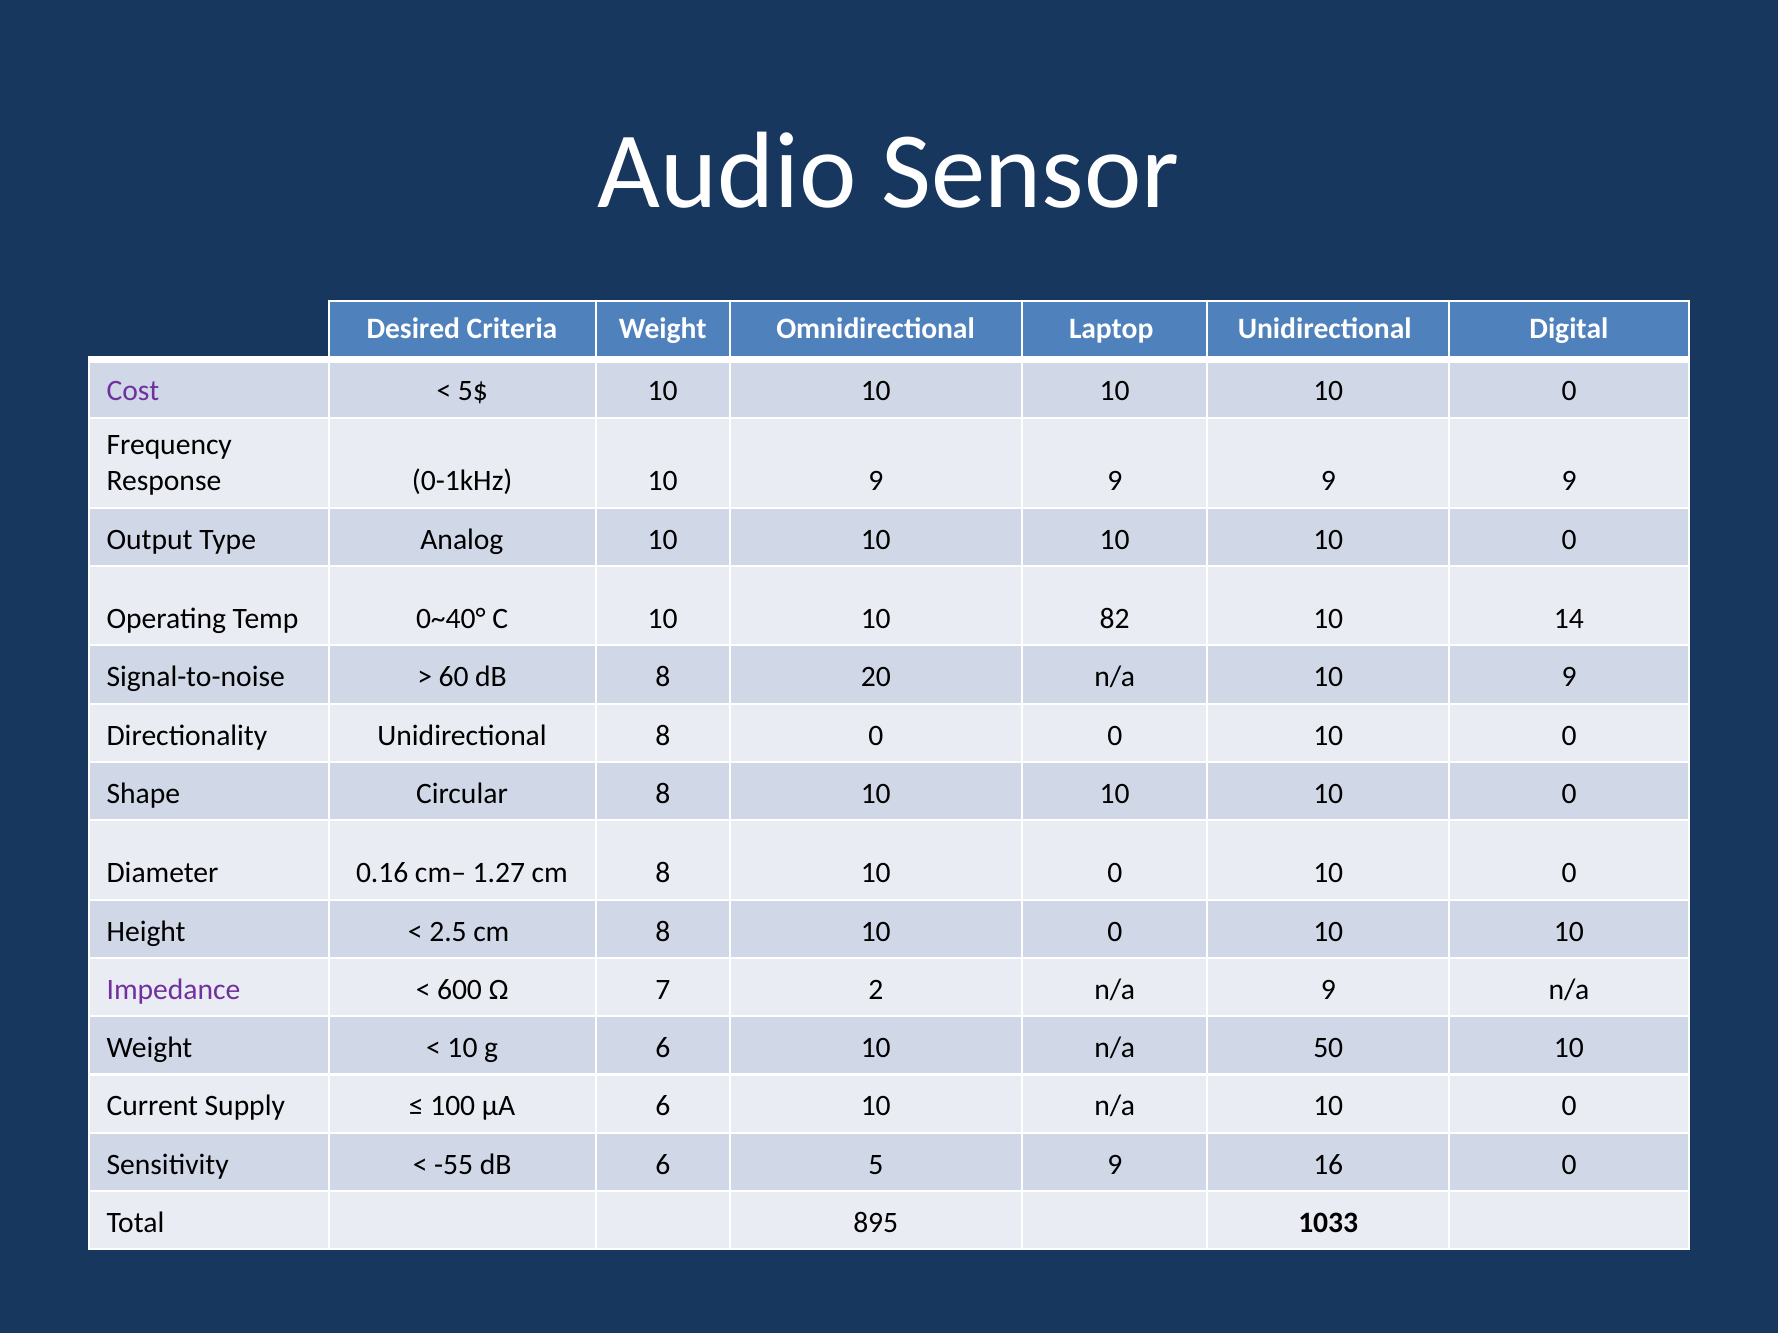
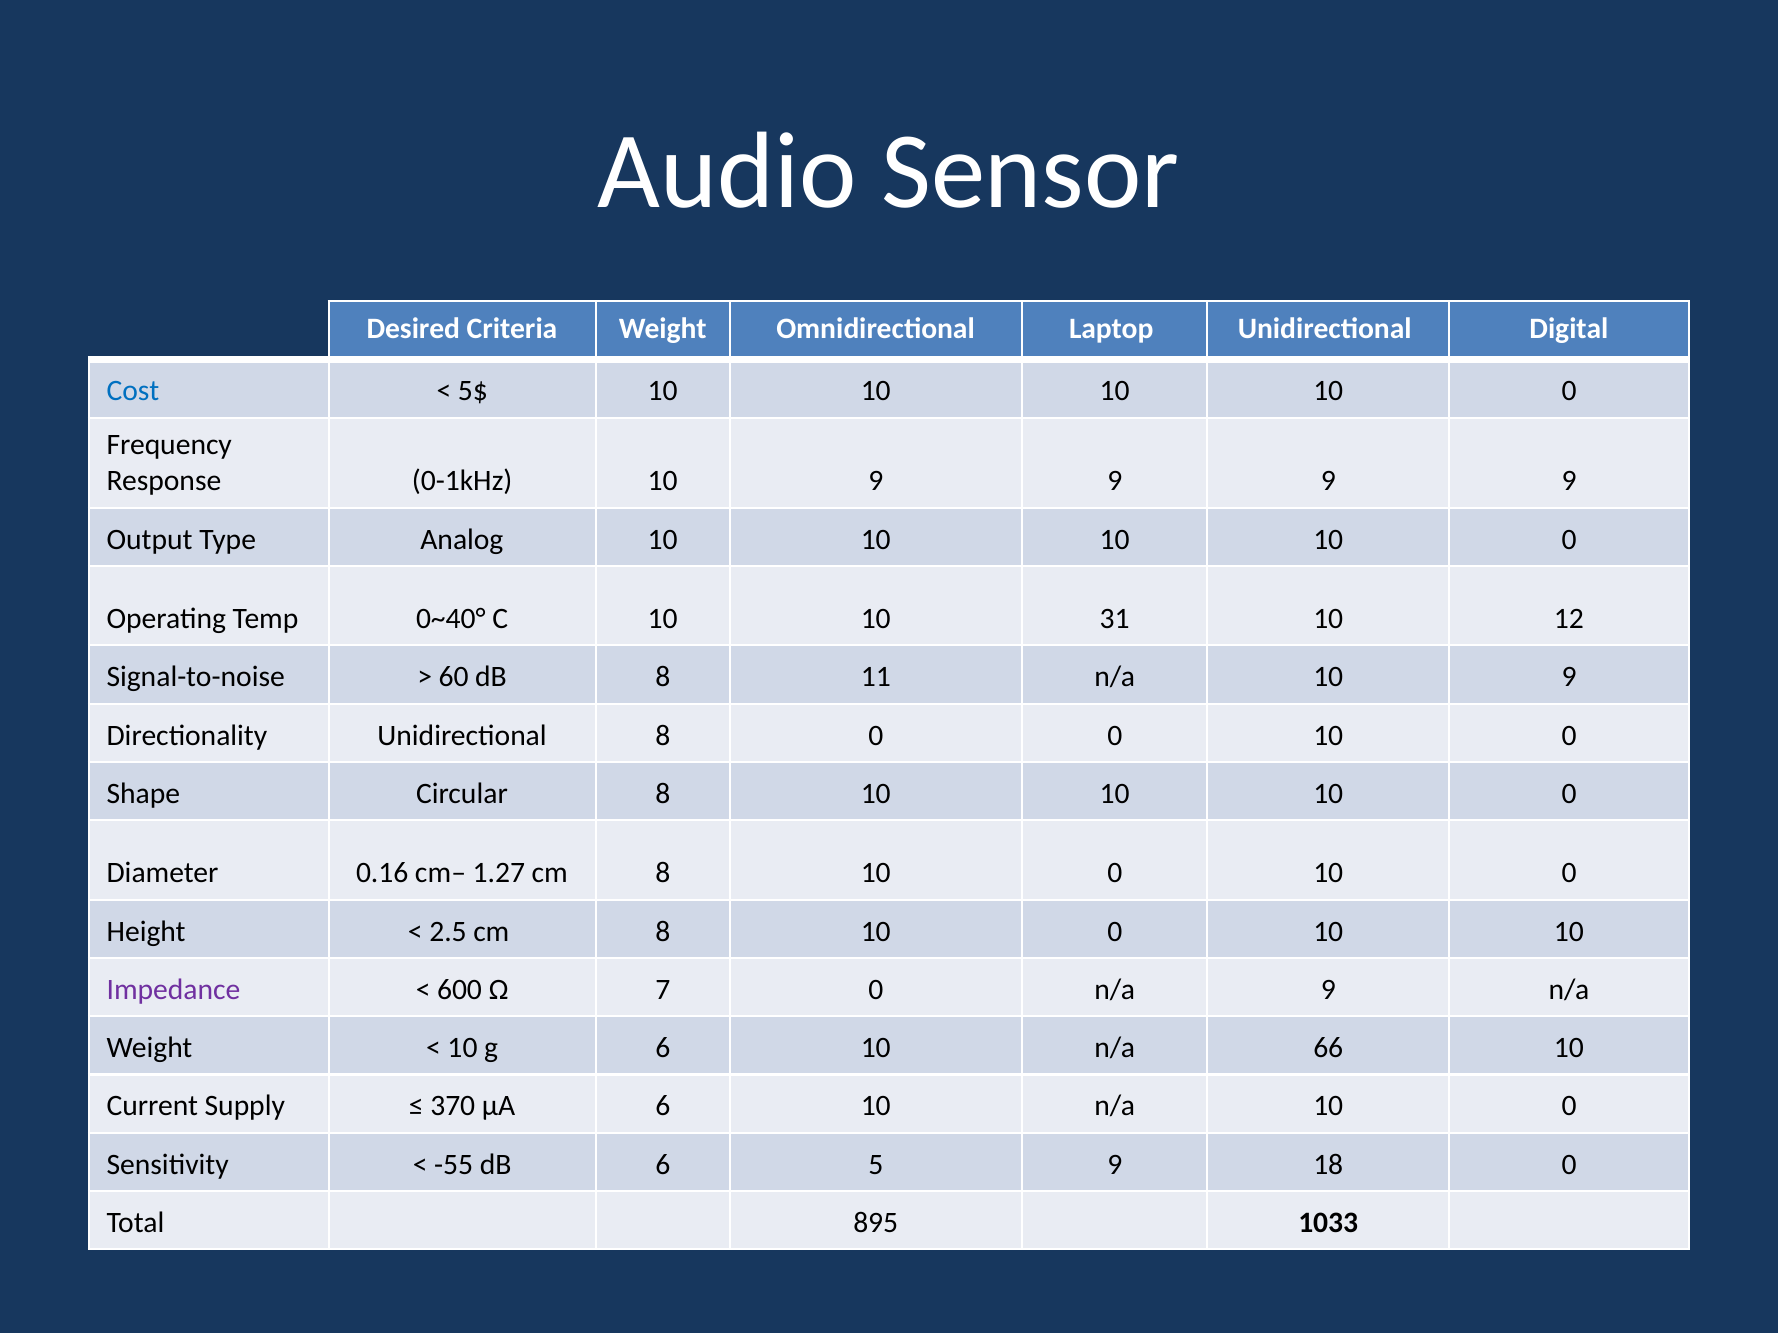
Cost colour: purple -> blue
82: 82 -> 31
14: 14 -> 12
20: 20 -> 11
7 2: 2 -> 0
50: 50 -> 66
100: 100 -> 370
16: 16 -> 18
